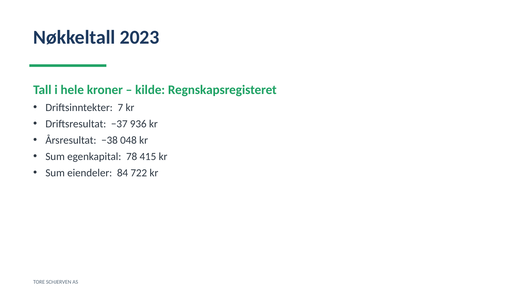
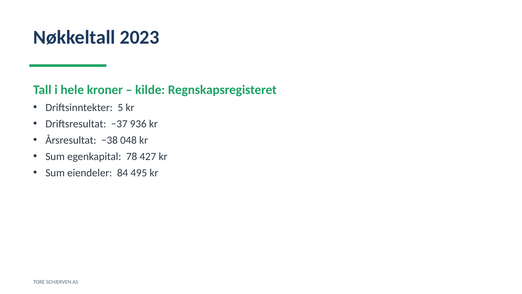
7: 7 -> 5
415: 415 -> 427
722: 722 -> 495
